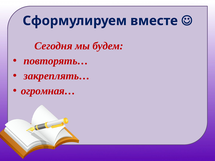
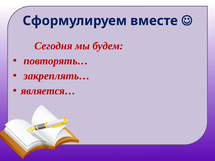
огромная…: огромная… -> является…
